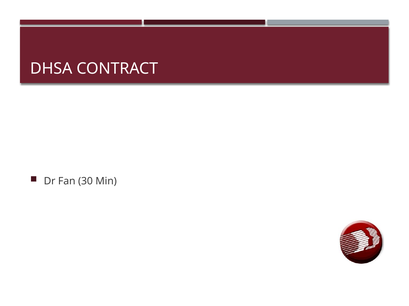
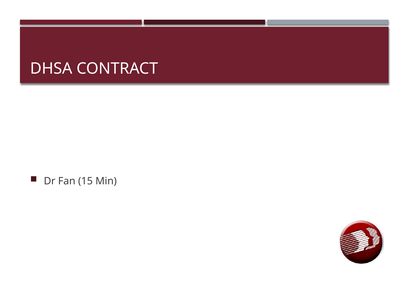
30: 30 -> 15
